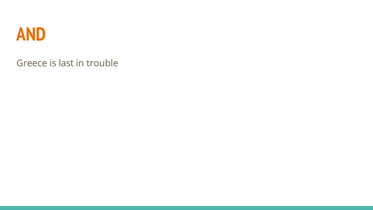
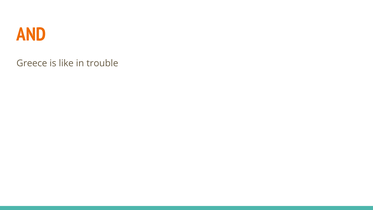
last: last -> like
